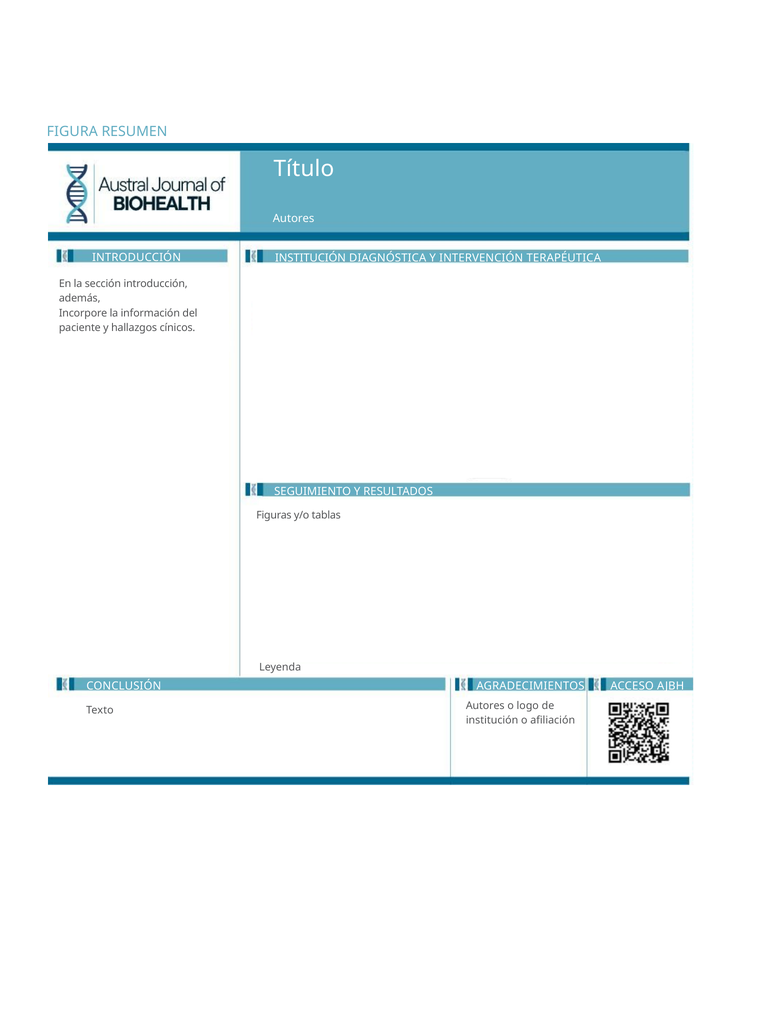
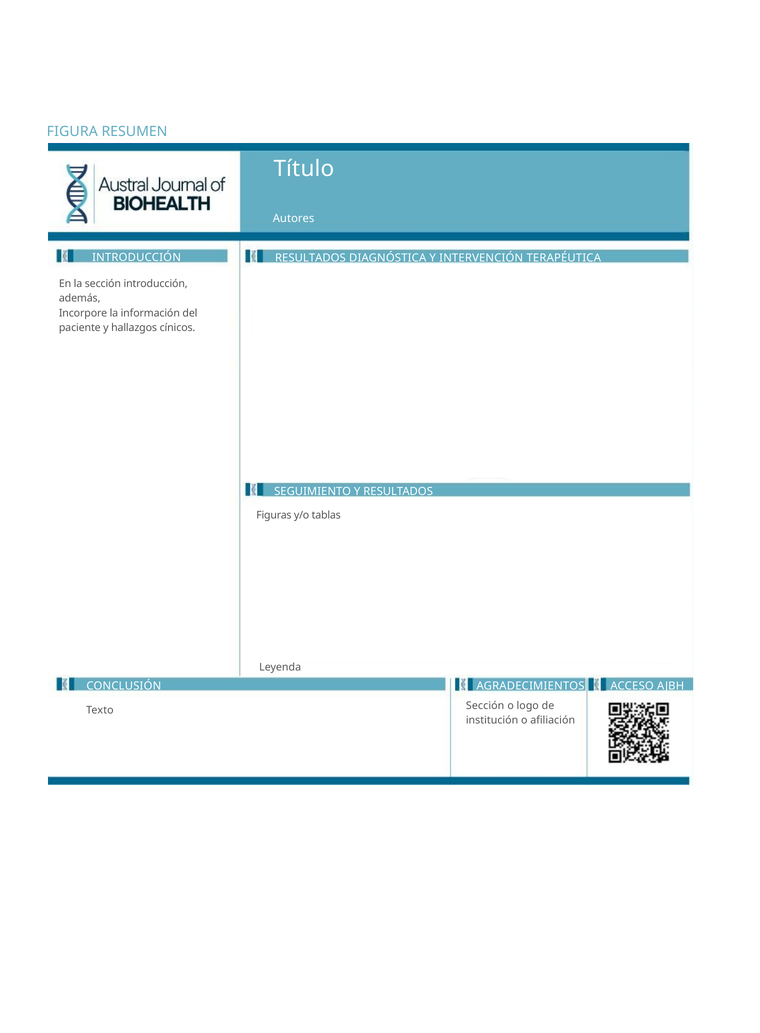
INSTITUCIÓN at (310, 258): INSTITUCIÓN -> RESULTADOS
Autores at (485, 706): Autores -> Sección
